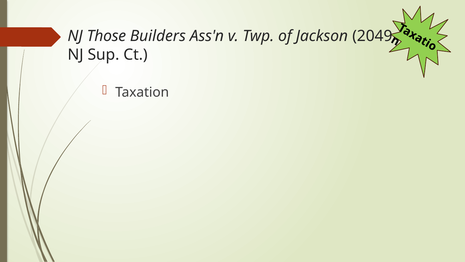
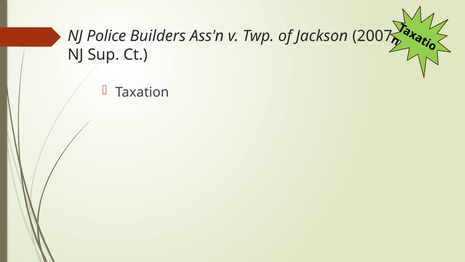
Those: Those -> Police
2049: 2049 -> 2007
